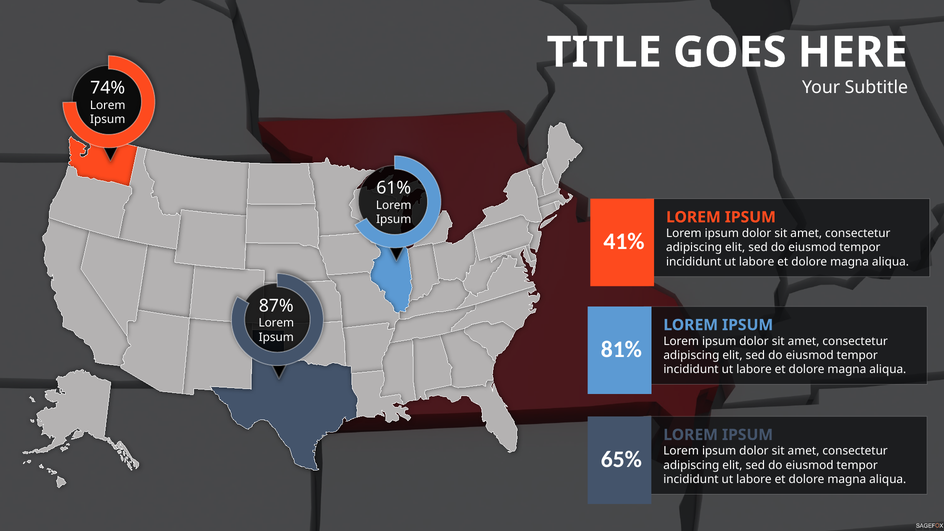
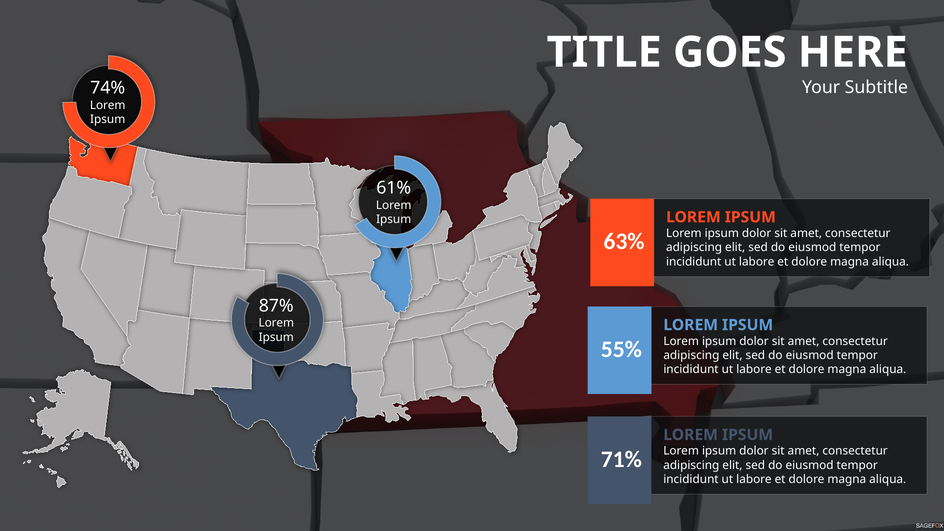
41%: 41% -> 63%
81%: 81% -> 55%
65%: 65% -> 71%
